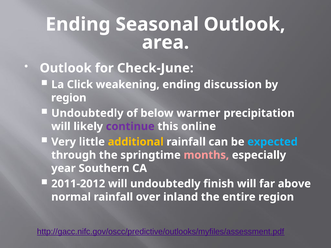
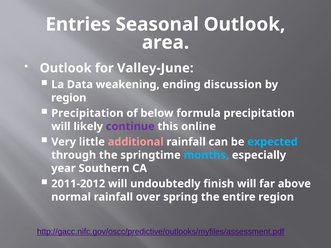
Ending at (78, 24): Ending -> Entries
Check-June: Check-June -> Valley-June
Click: Click -> Data
Undoubtedly at (87, 113): Undoubtedly -> Precipitation
warmer: warmer -> formula
additional colour: yellow -> pink
months colour: pink -> light blue
inland: inland -> spring
